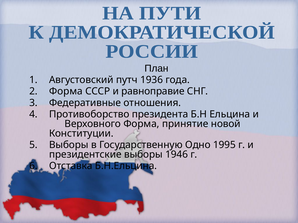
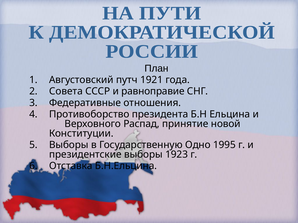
1936: 1936 -> 1921
Форма at (66, 92): Форма -> Совета
Верховного Форма: Форма -> Распад
1946: 1946 -> 1923
